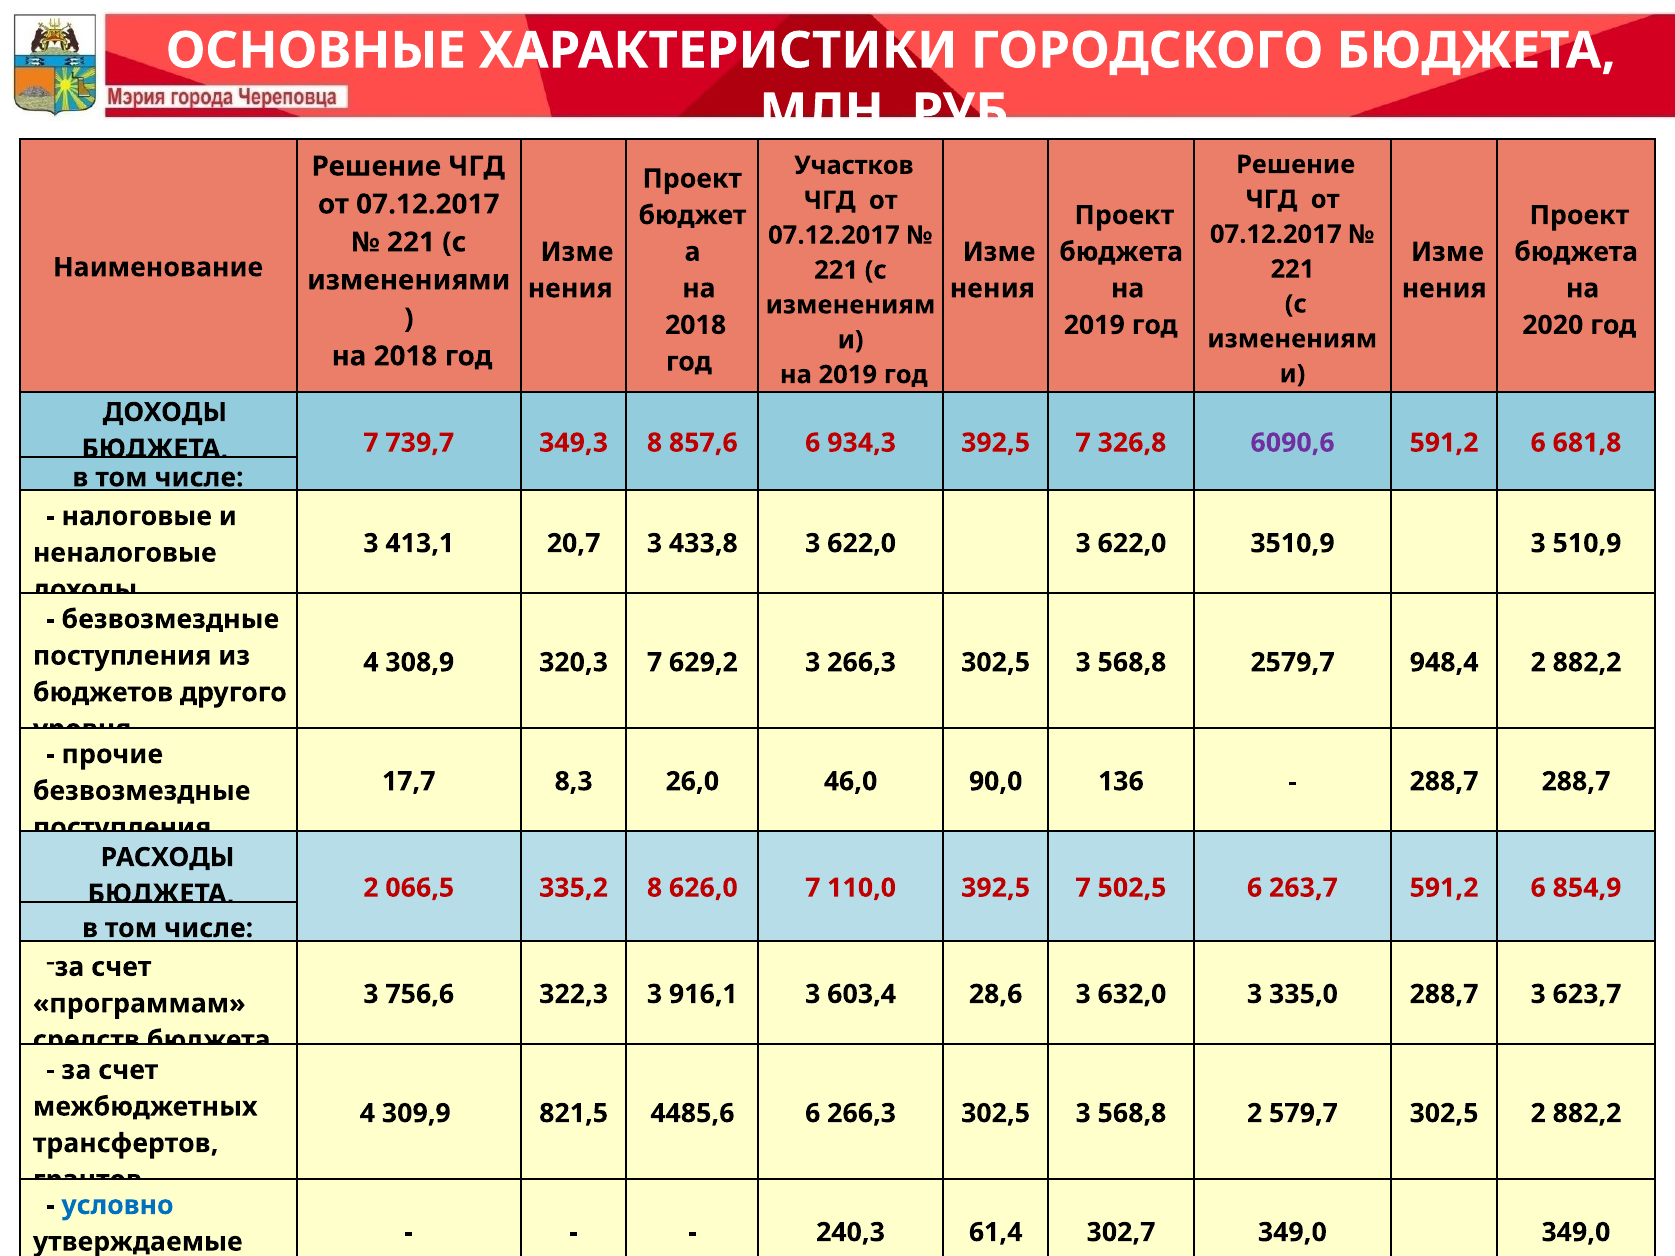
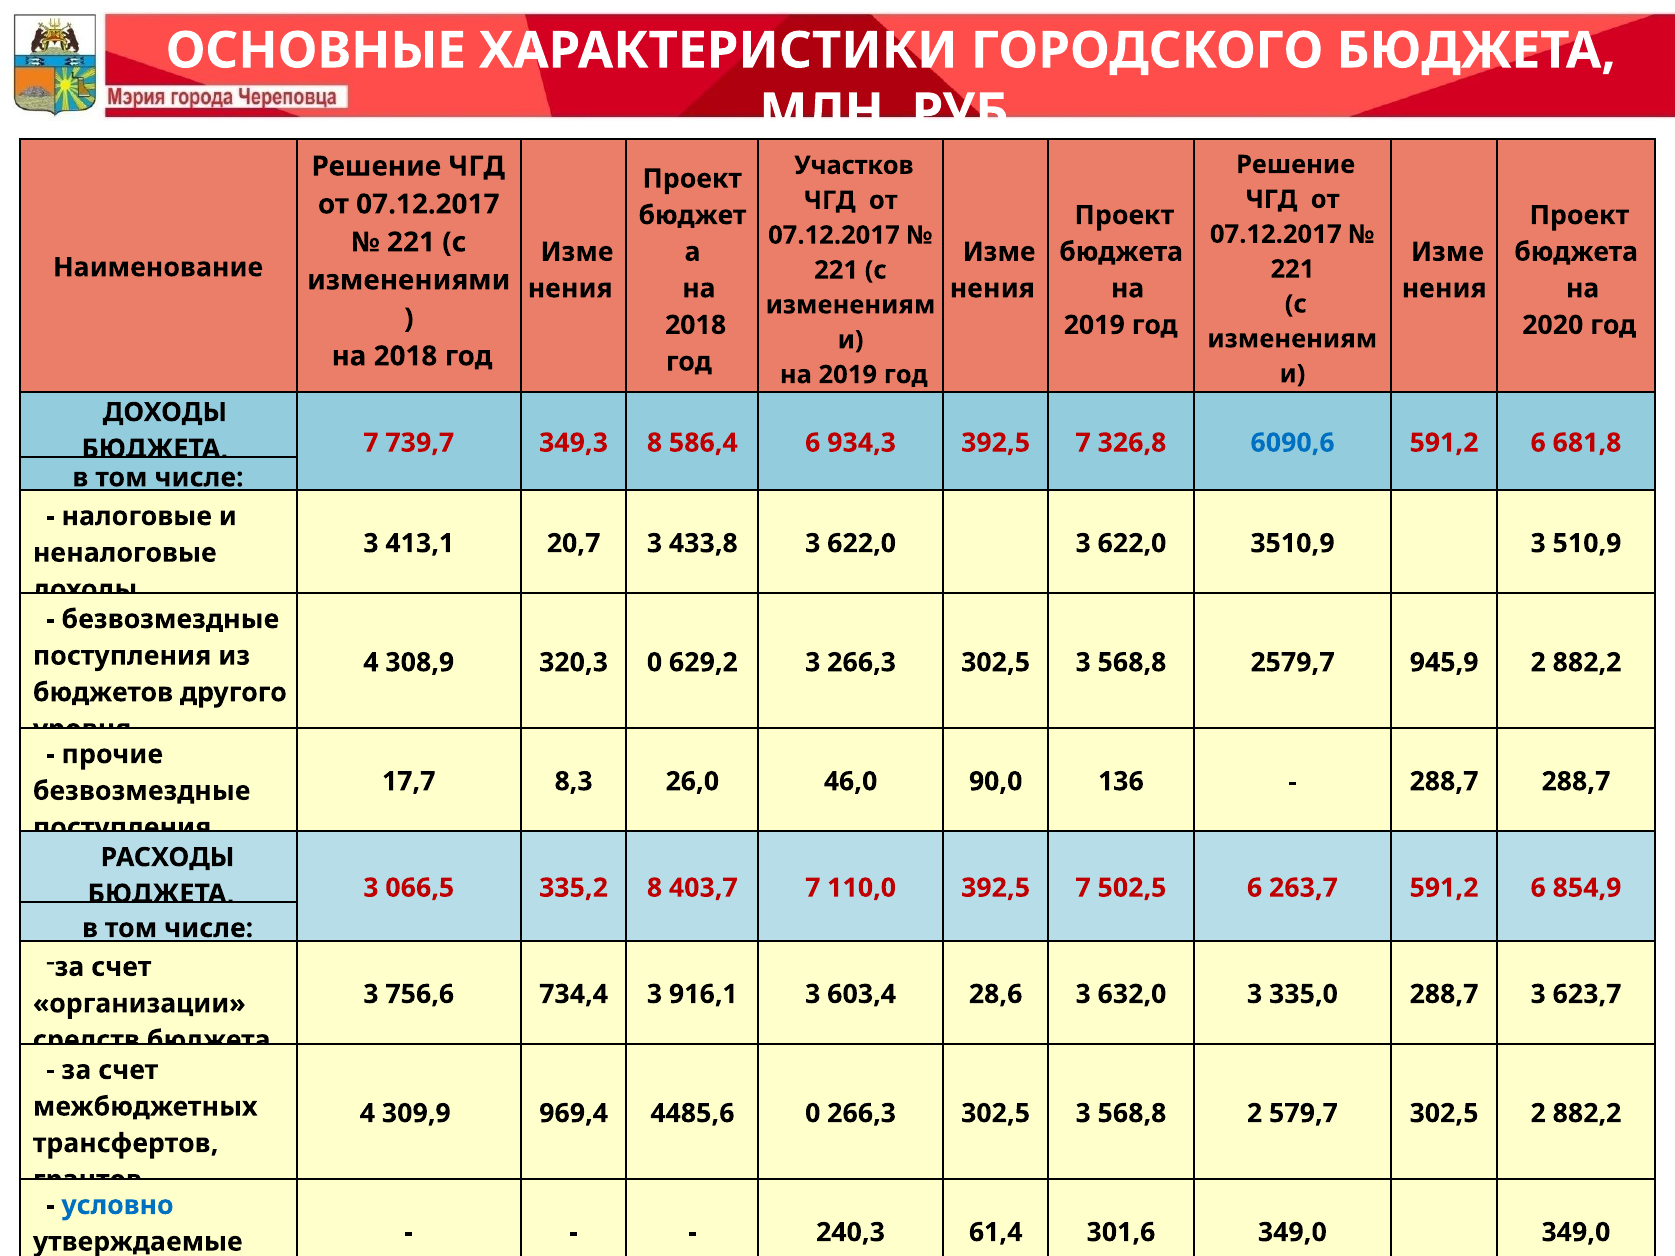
857,6: 857,6 -> 586,4
6090,6 colour: purple -> blue
320,3 7: 7 -> 0
948,4: 948,4 -> 945,9
2 at (371, 888): 2 -> 3
626,0: 626,0 -> 403,7
322,3: 322,3 -> 734,4
программам: программам -> организации
821,5: 821,5 -> 969,4
4485,6 6: 6 -> 0
302,7: 302,7 -> 301,6
